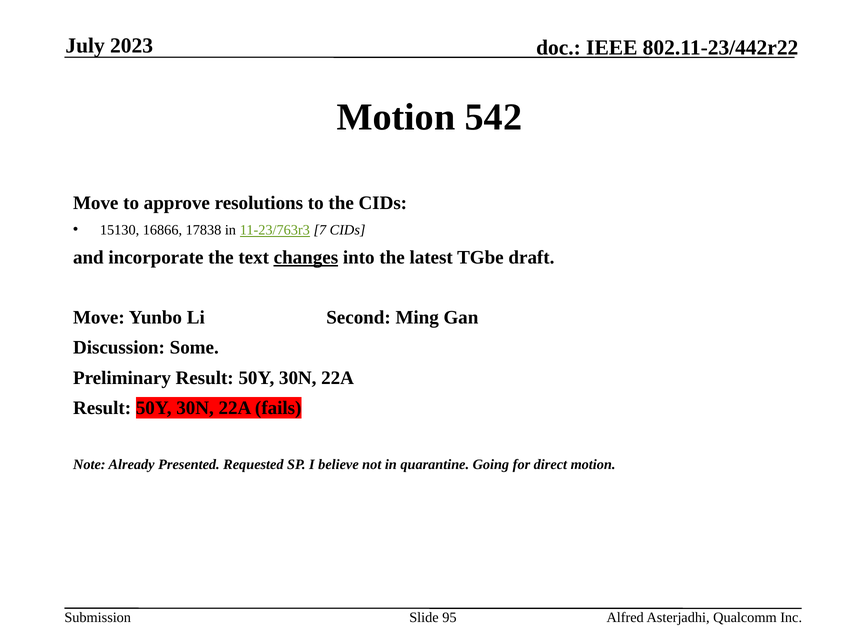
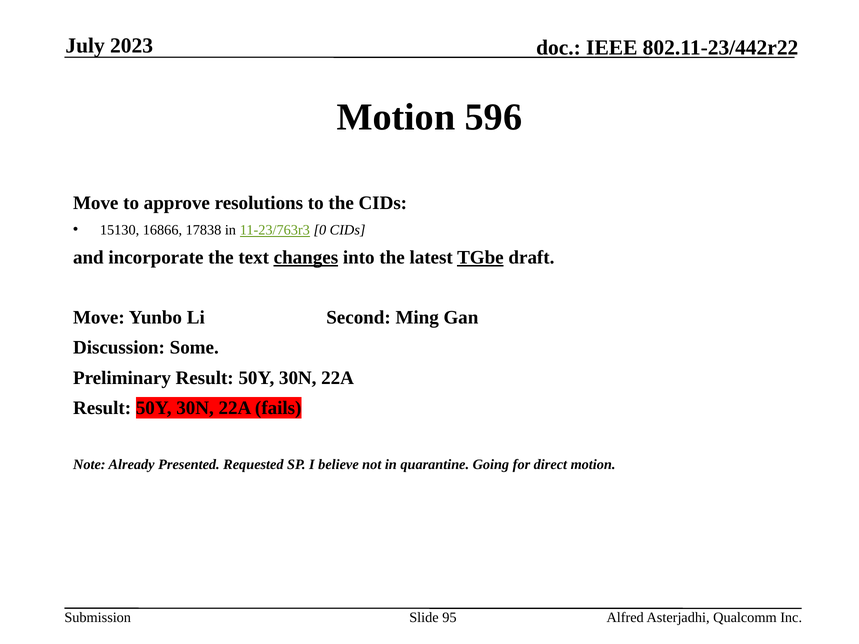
542: 542 -> 596
7: 7 -> 0
TGbe underline: none -> present
